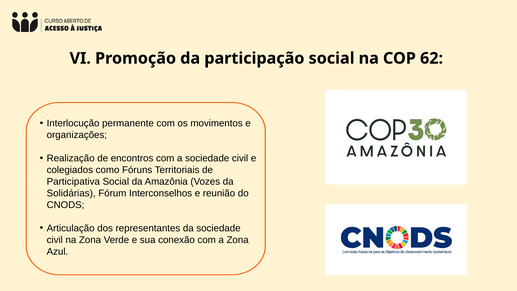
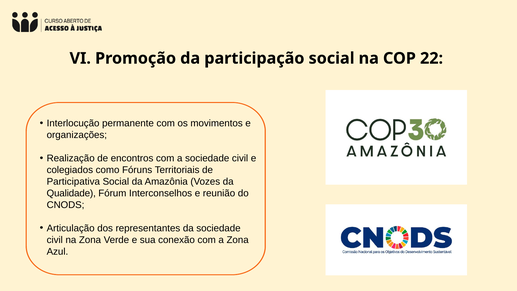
62: 62 -> 22
Solidárias: Solidárias -> Qualidade
